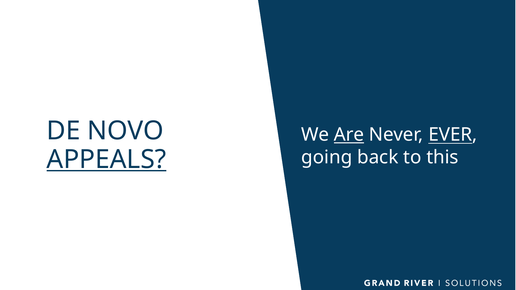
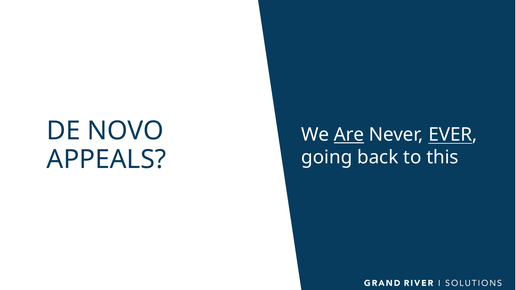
APPEALS underline: present -> none
